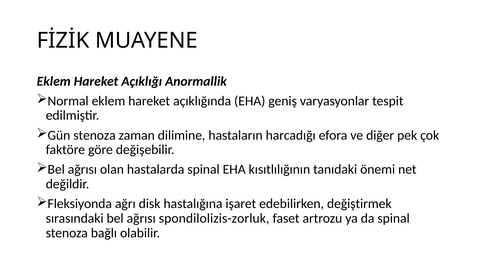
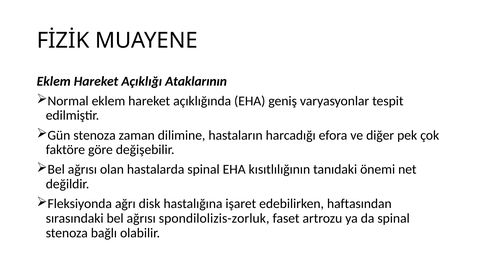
Anormallik: Anormallik -> Ataklarının
değiştirmek: değiştirmek -> haftasından
